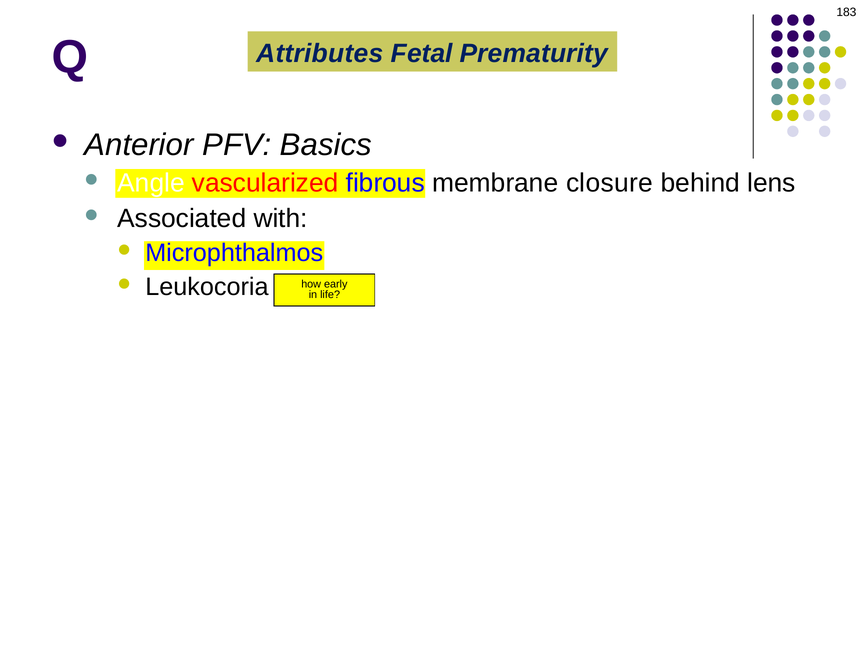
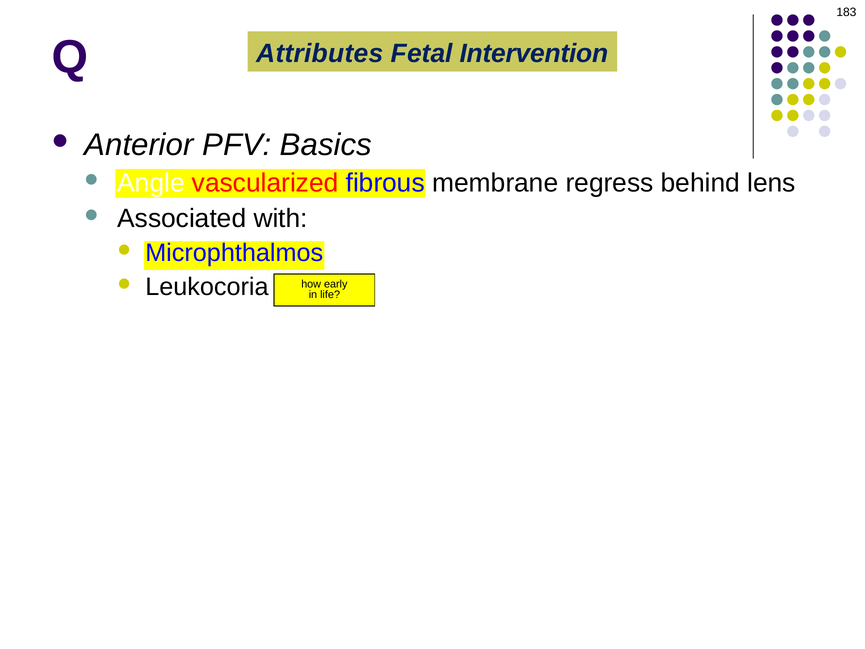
Prematurity: Prematurity -> Intervention
closure: closure -> regress
